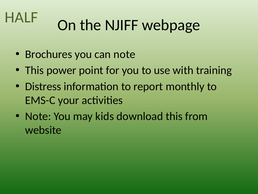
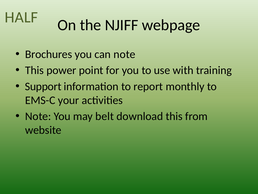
Distress: Distress -> Support
kids: kids -> belt
